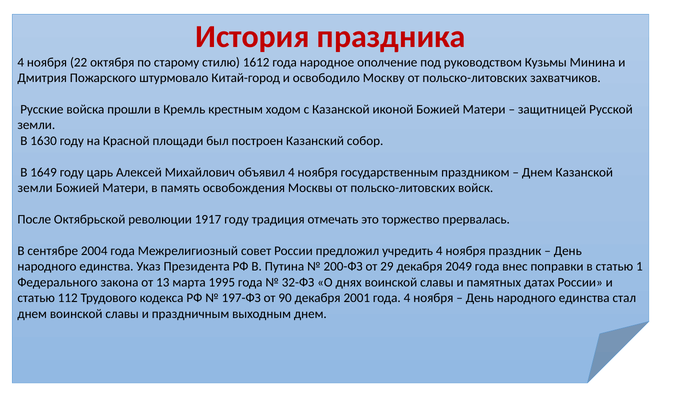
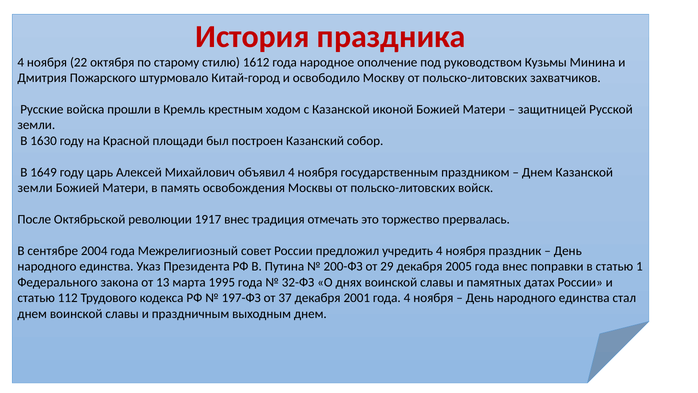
1917 году: году -> внес
2049: 2049 -> 2005
90: 90 -> 37
